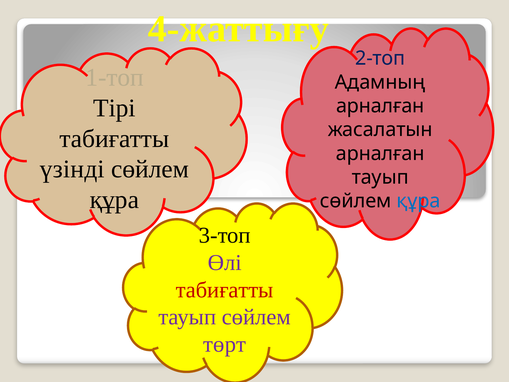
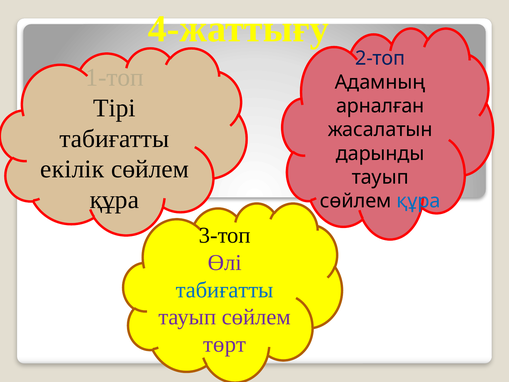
арналған at (380, 153): арналған -> дарынды
үзінді: үзінді -> екілік
табиғатты at (225, 290) colour: red -> blue
